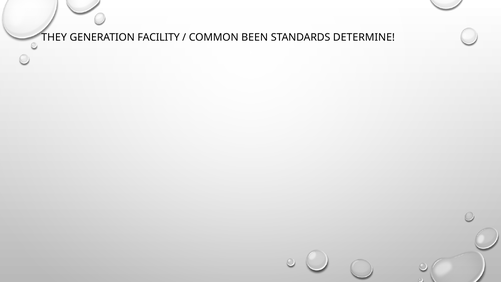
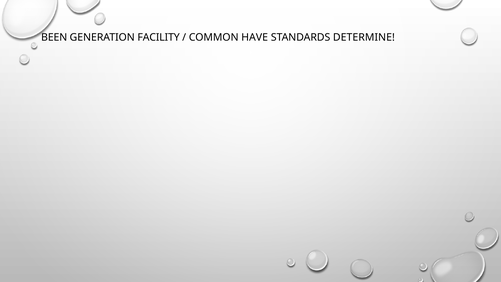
THEY: THEY -> BEEN
BEEN: BEEN -> HAVE
